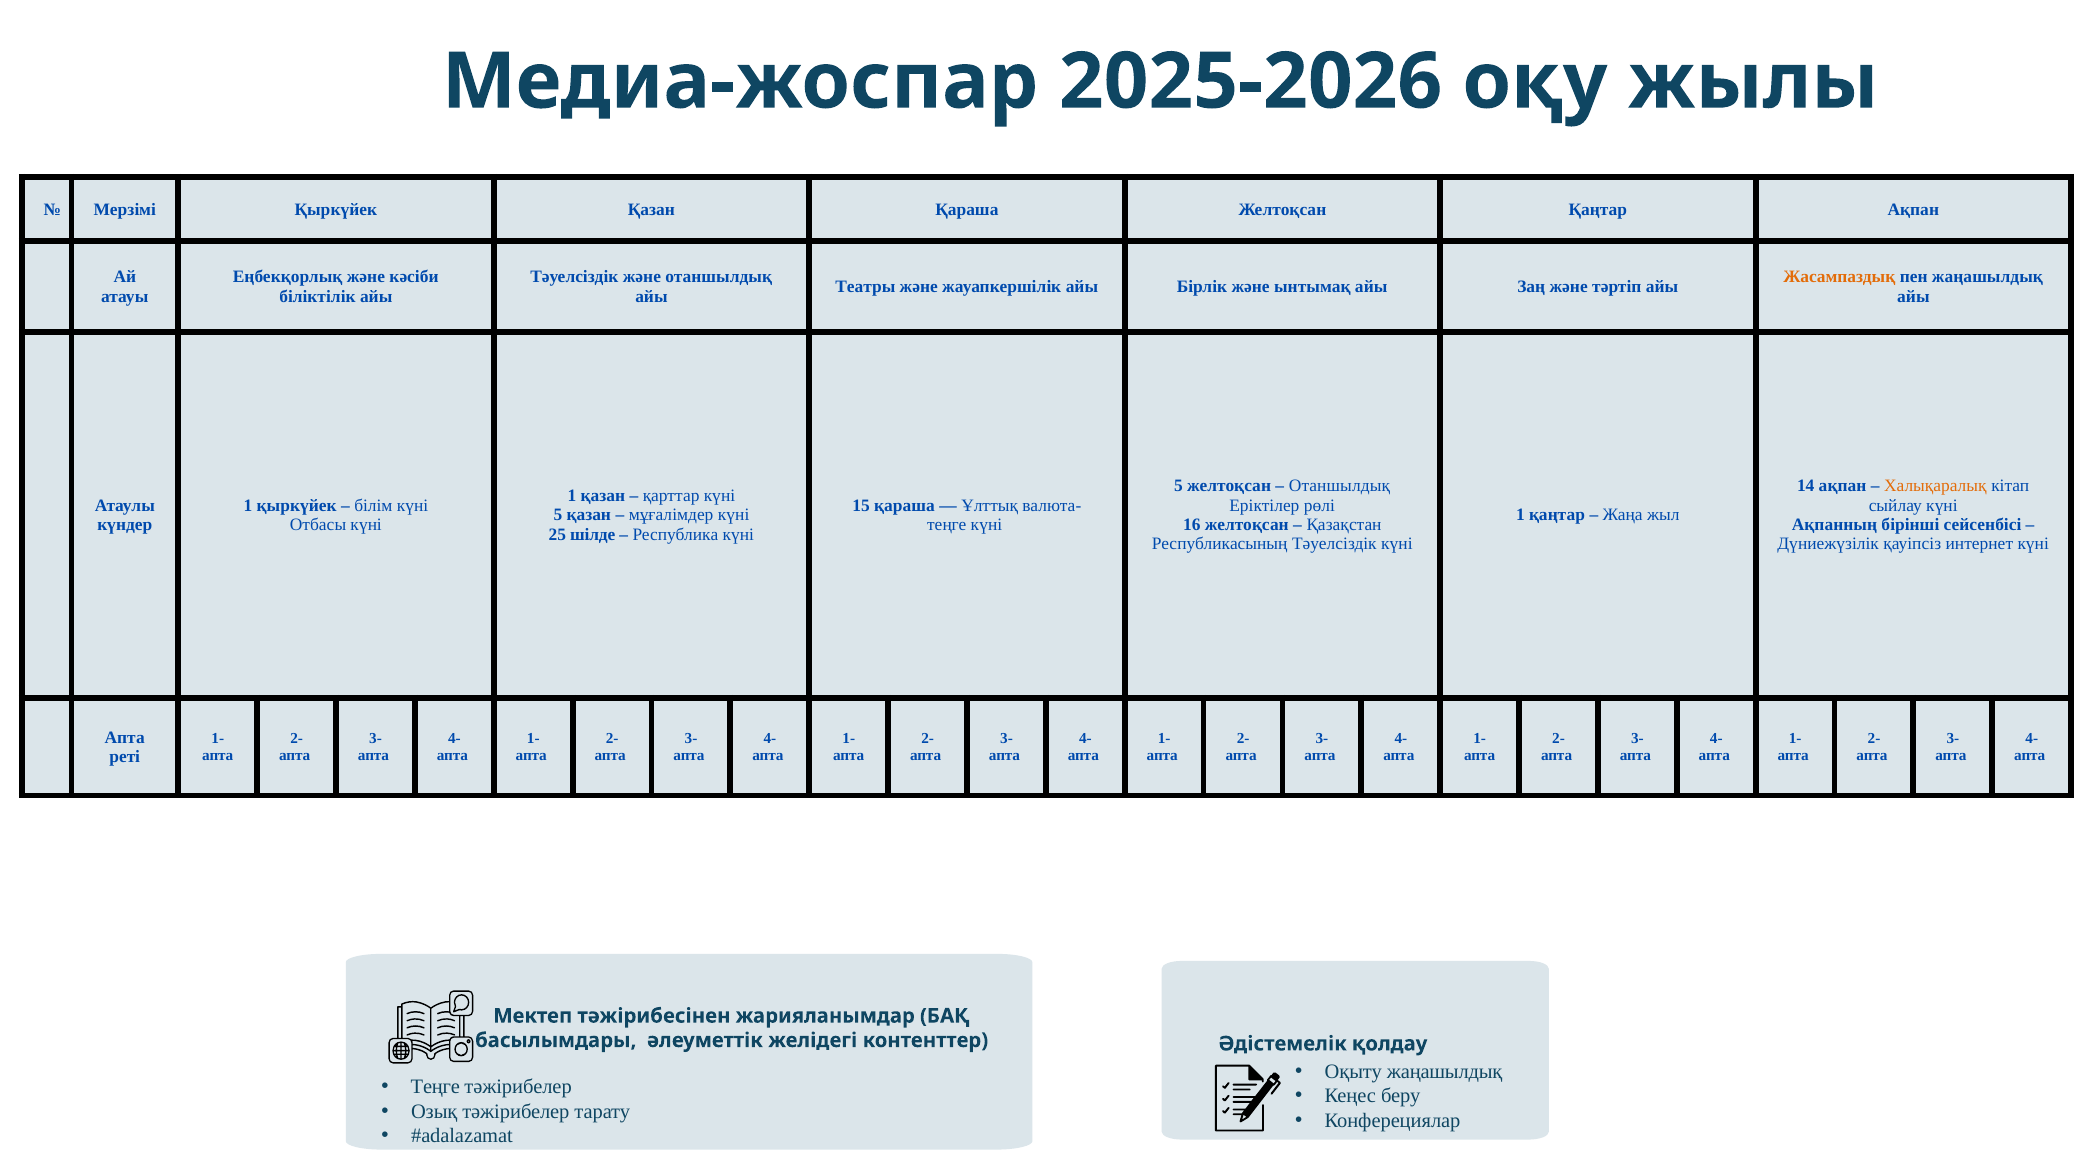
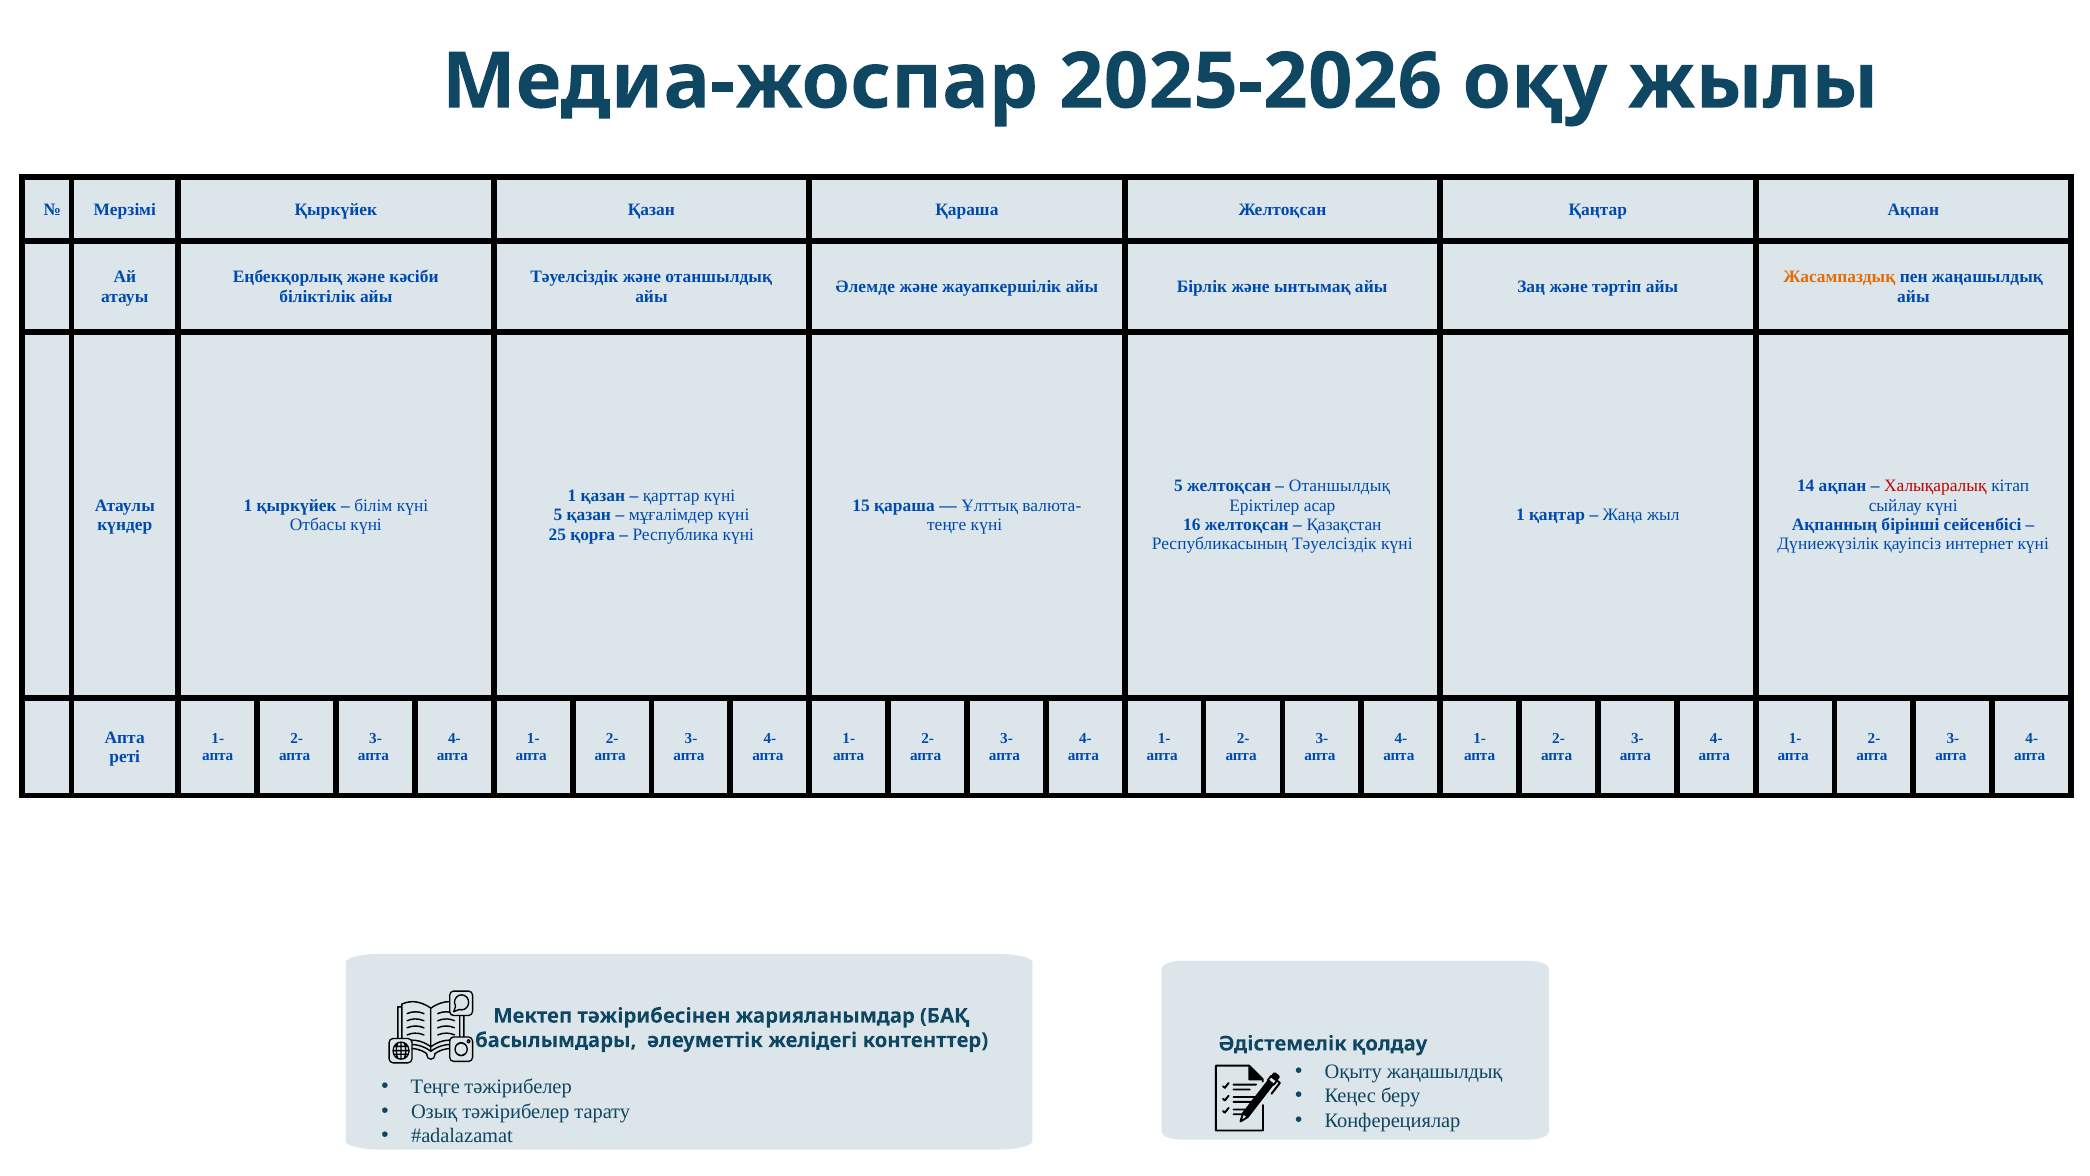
Театры: Театры -> Әлемде
Халықаралық colour: orange -> red
рөлі: рөлі -> асар
шілде: шілде -> қорға
